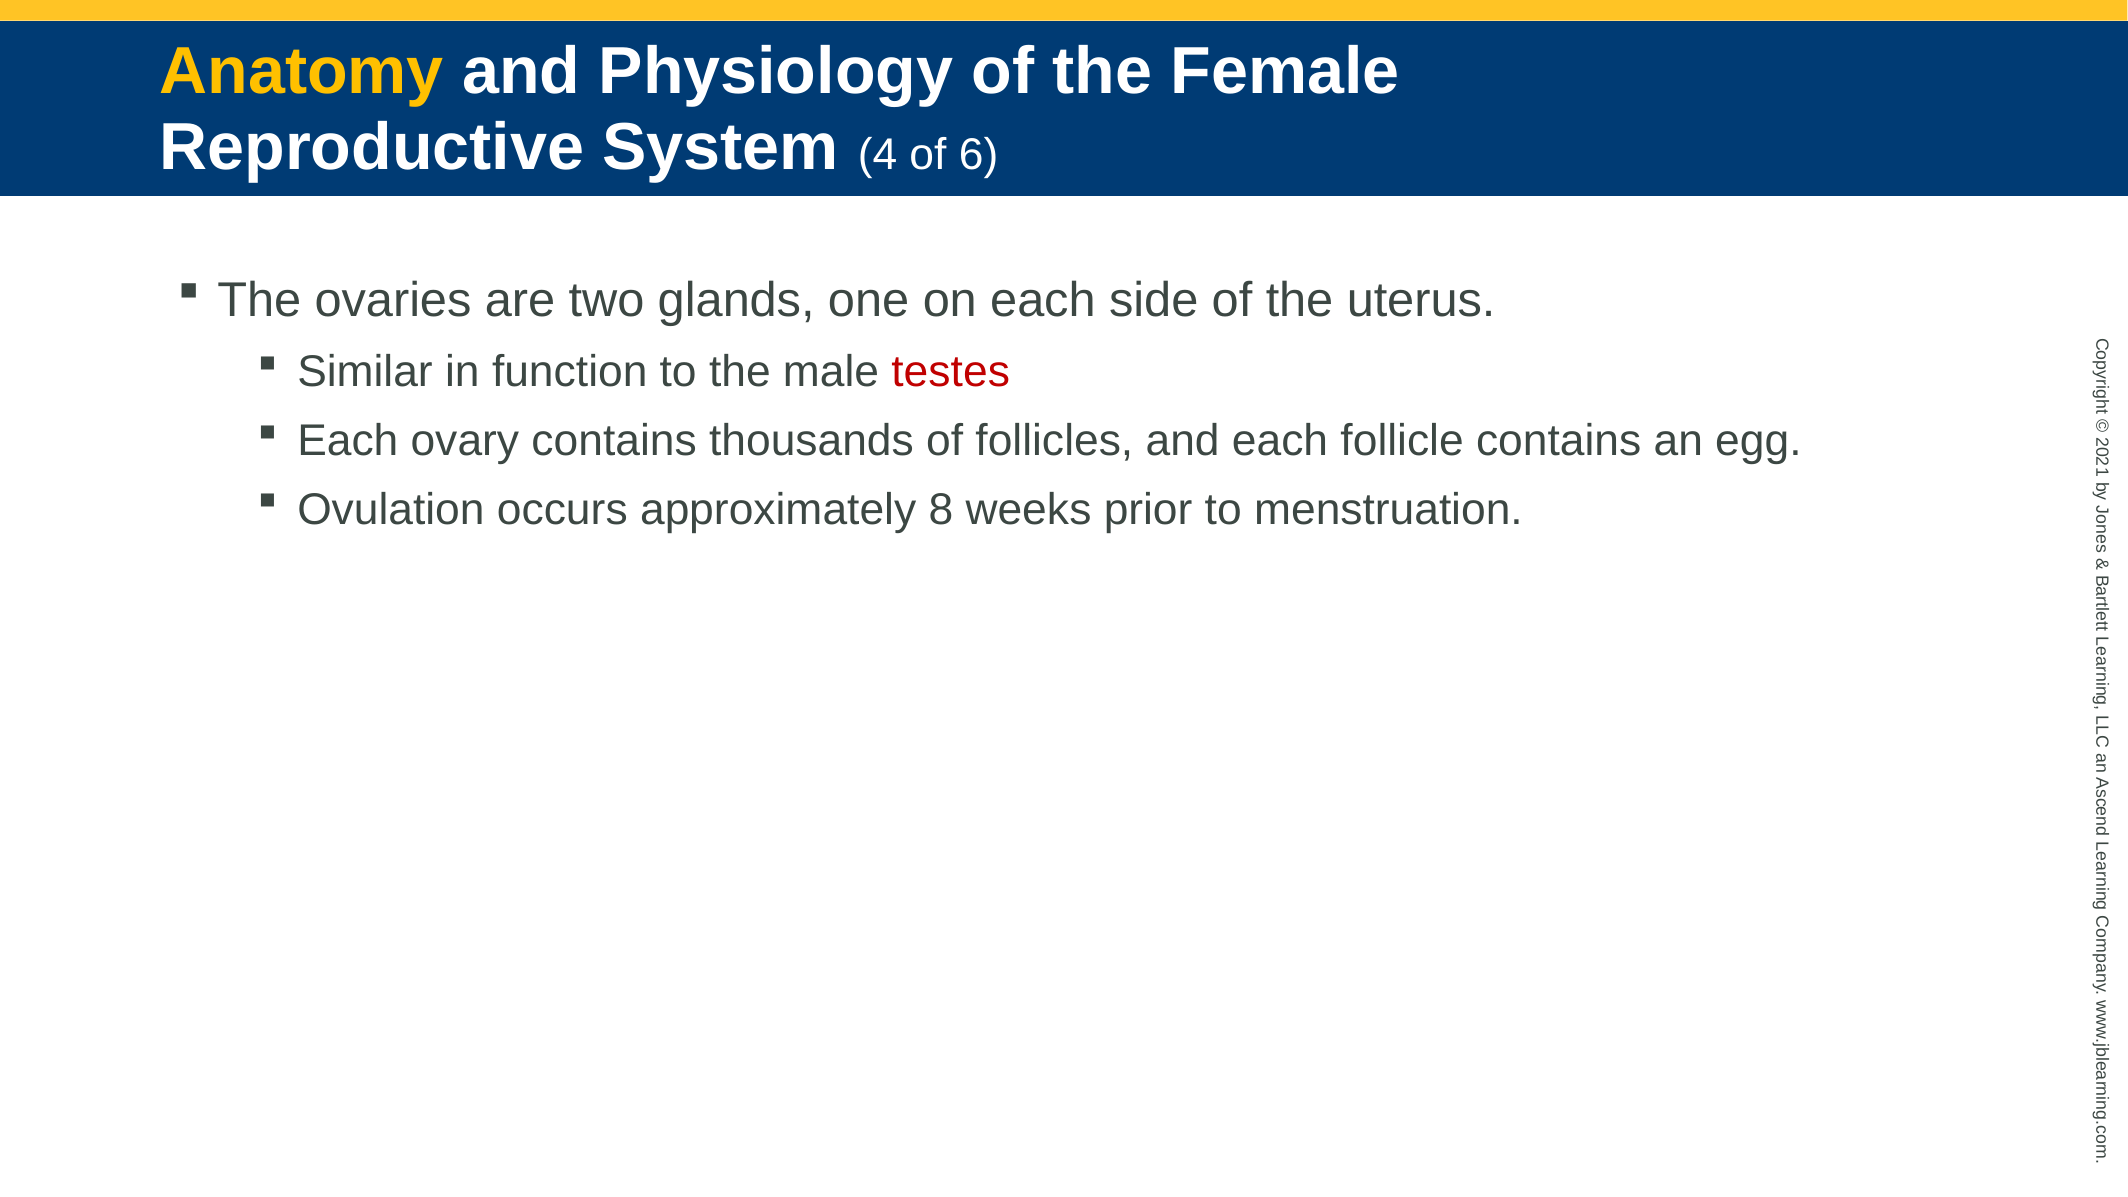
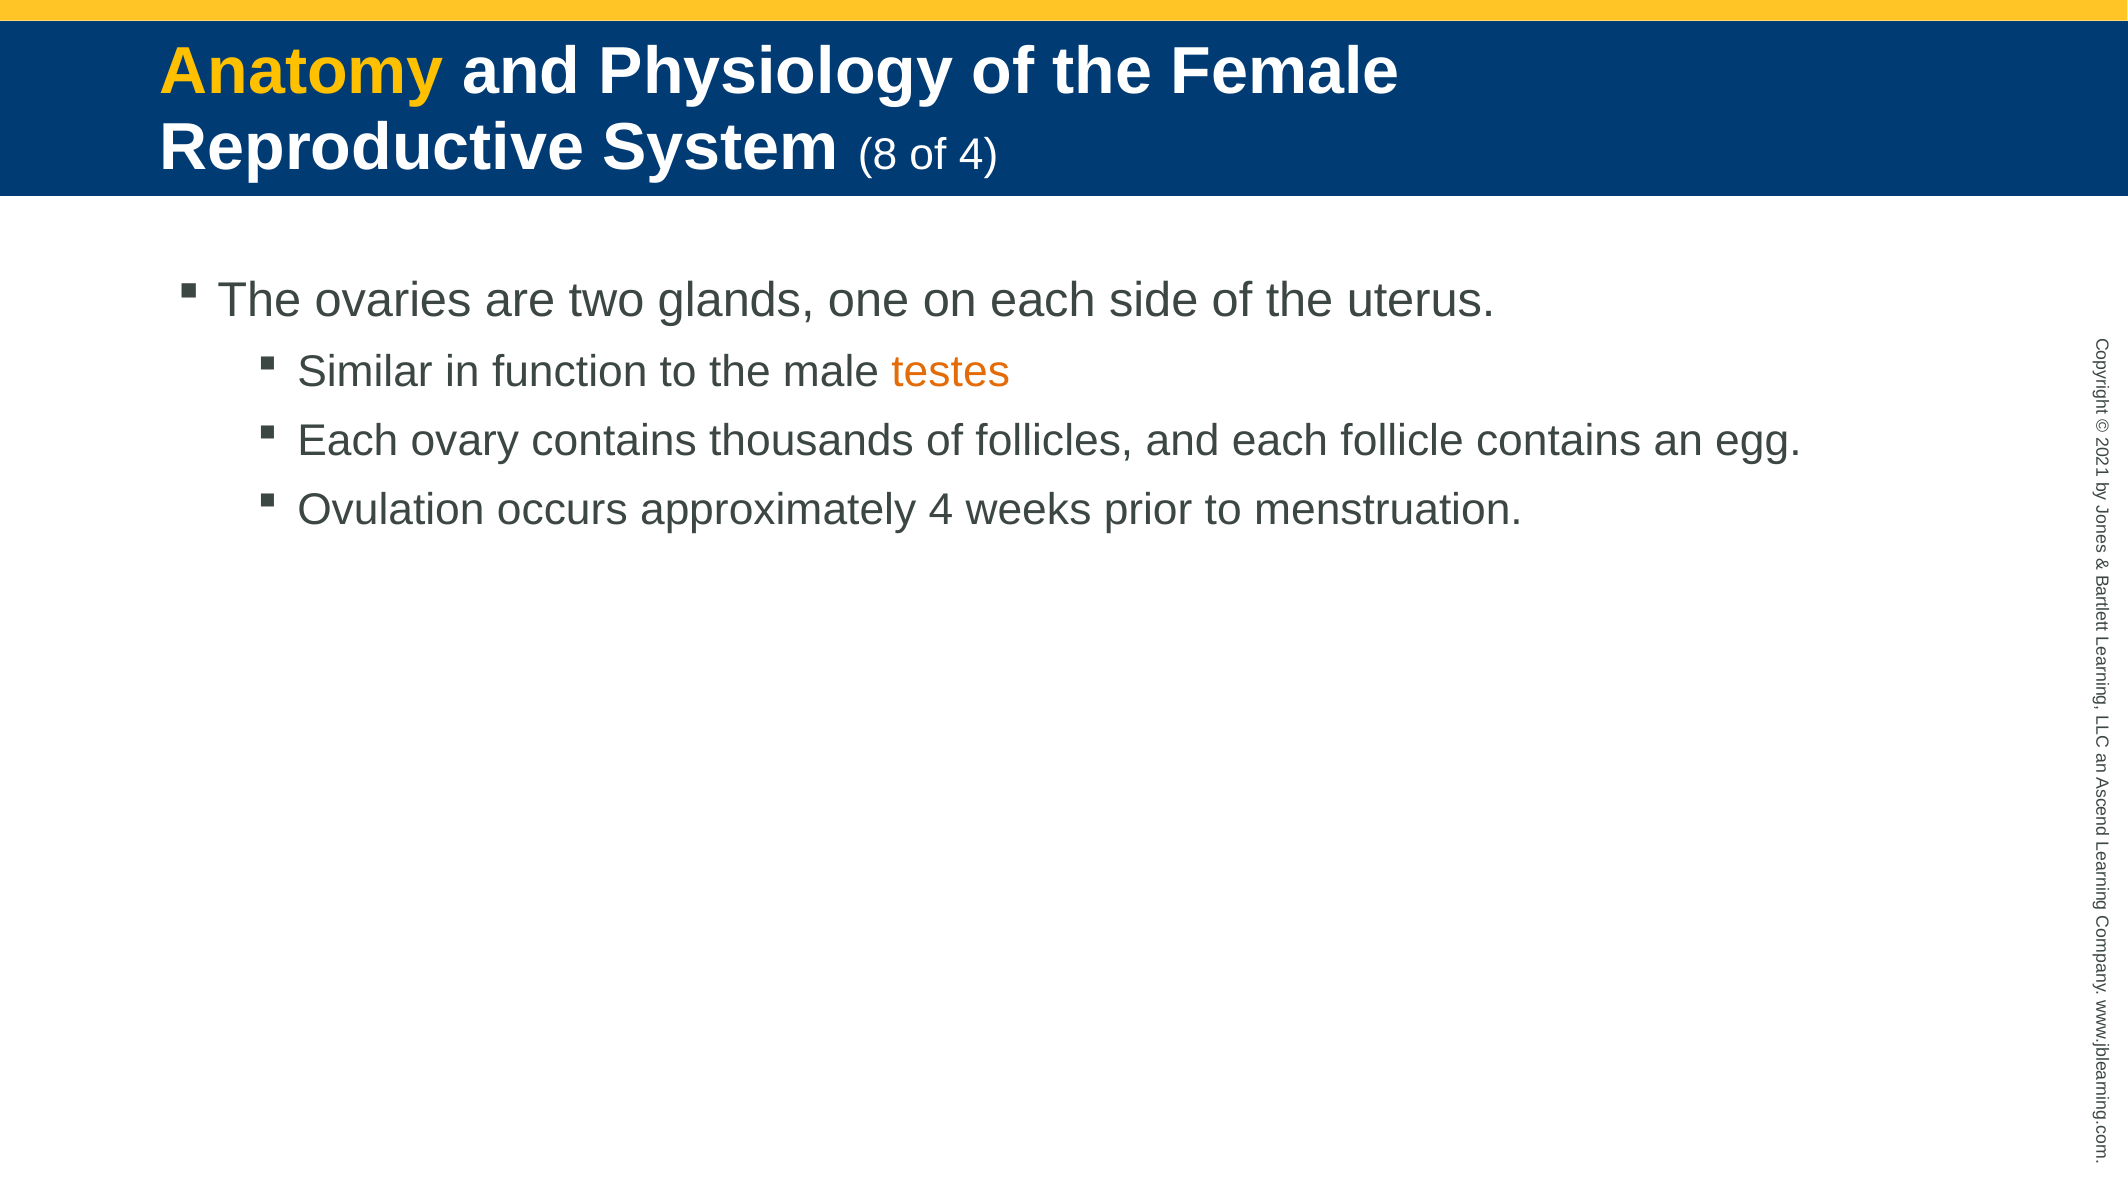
4: 4 -> 8
of 6: 6 -> 4
testes colour: red -> orange
approximately 8: 8 -> 4
